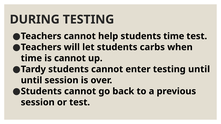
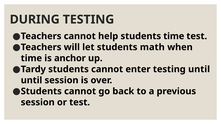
carbs: carbs -> math
is cannot: cannot -> anchor
